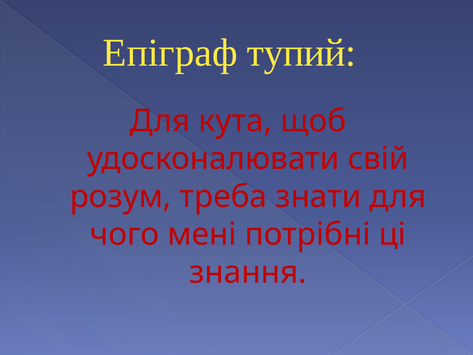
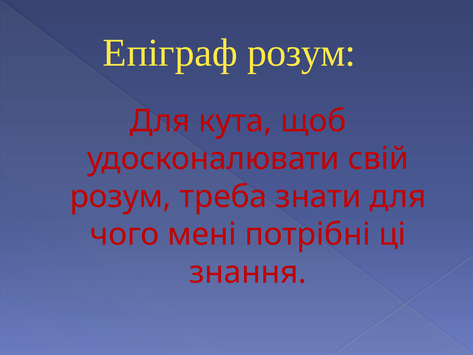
Епіграф тупий: тупий -> розум
